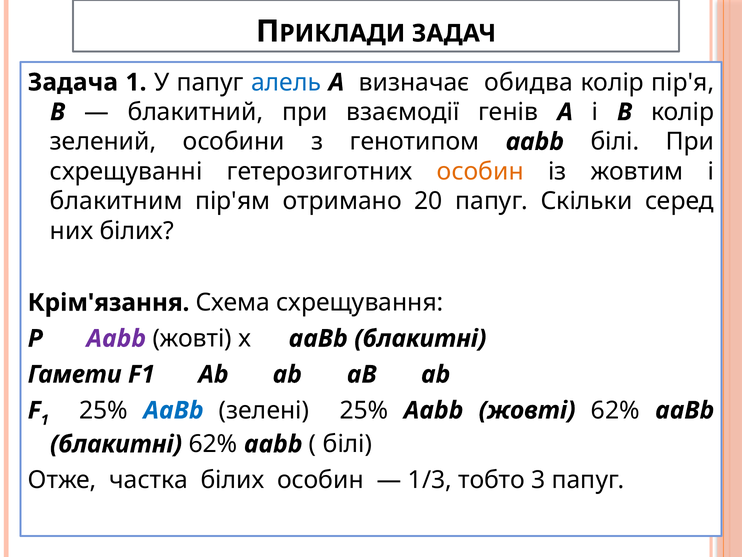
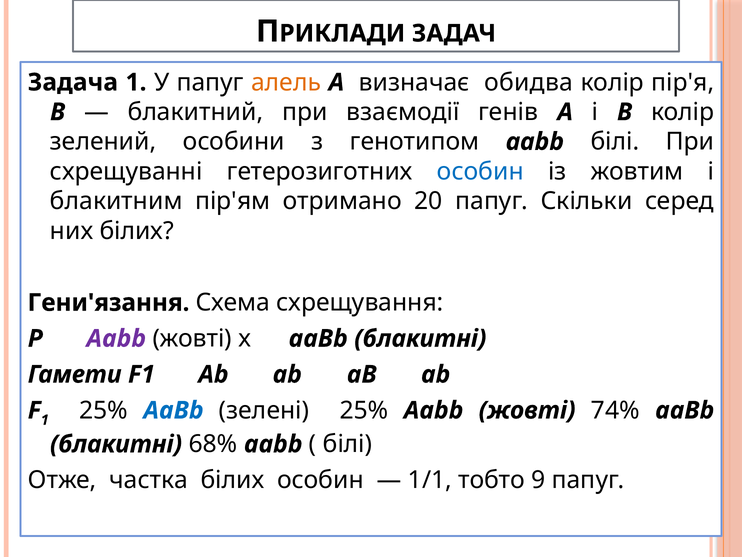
алель colour: blue -> orange
особин at (480, 171) colour: orange -> blue
Крім'язання: Крім'язання -> Гени'язання
жовті 62%: 62% -> 74%
блакитні 62%: 62% -> 68%
1/3: 1/3 -> 1/1
3: 3 -> 9
